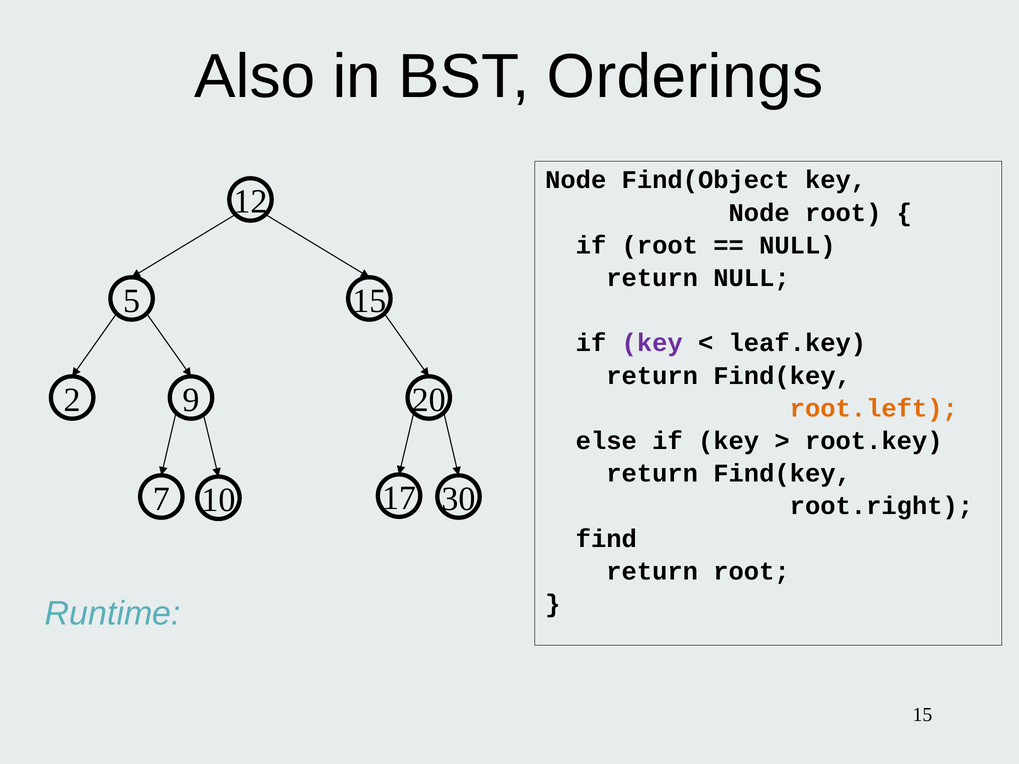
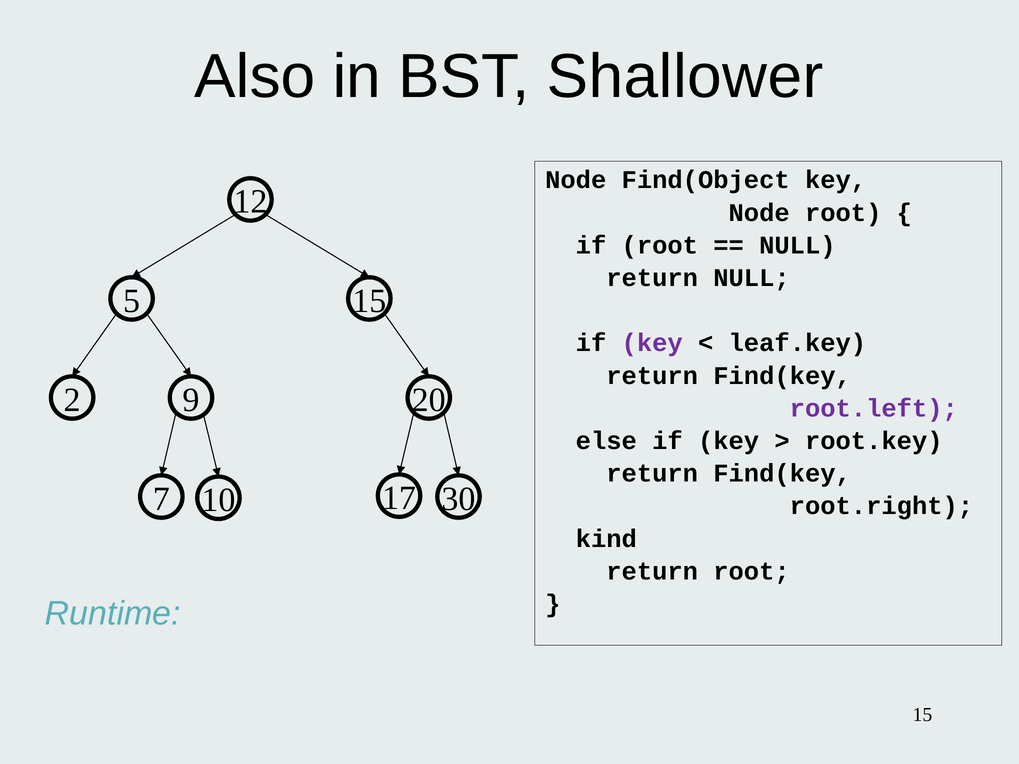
Orderings: Orderings -> Shallower
root.left colour: orange -> purple
find: find -> kind
